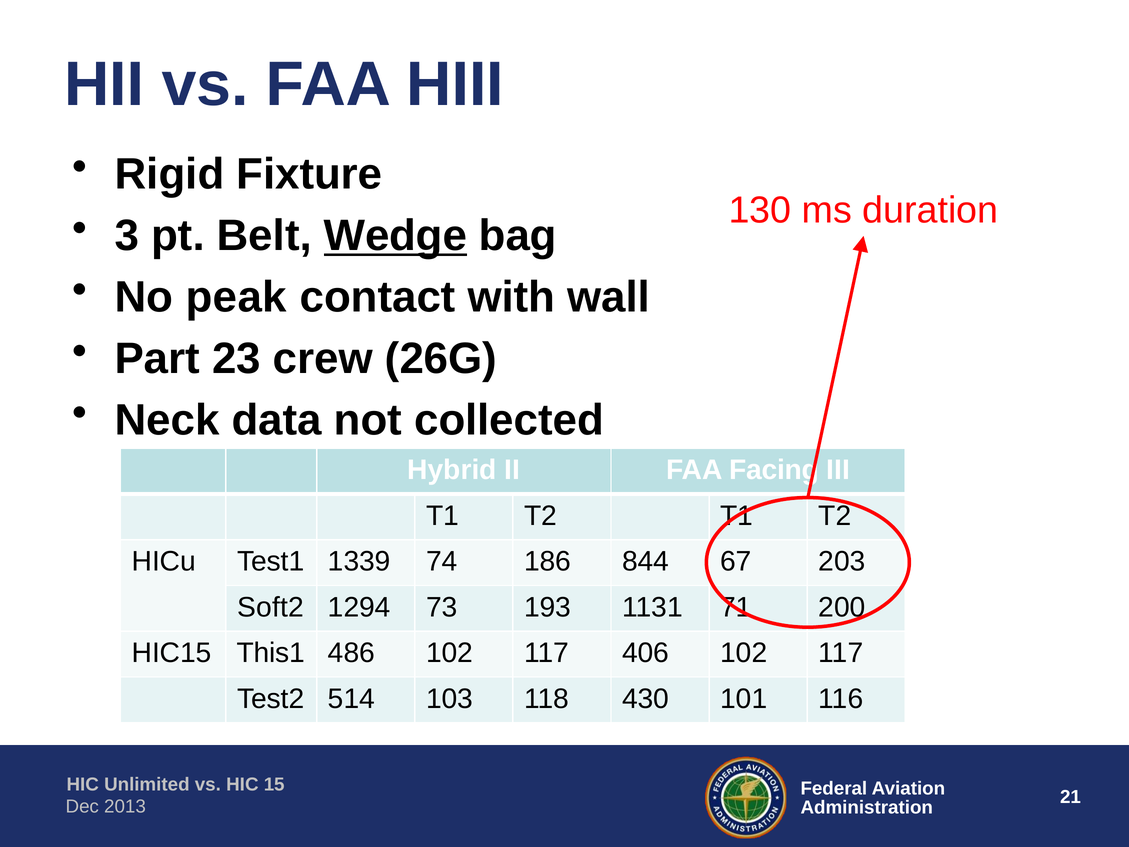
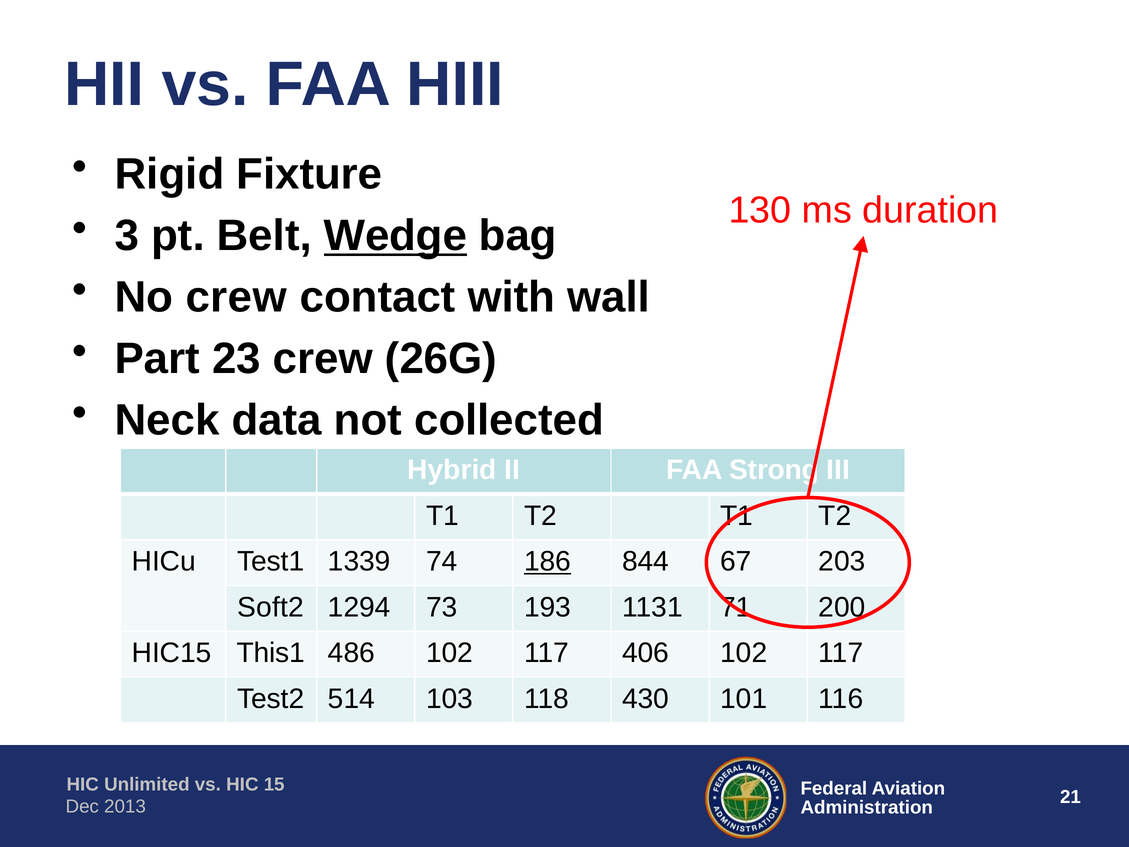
No peak: peak -> crew
Facing: Facing -> Strong
186 underline: none -> present
